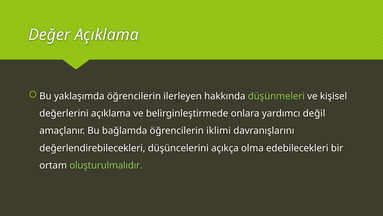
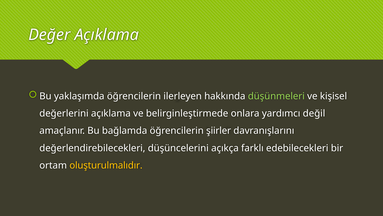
iklimi: iklimi -> şiirler
olma: olma -> farklı
oluşturulmalıdır colour: light green -> yellow
